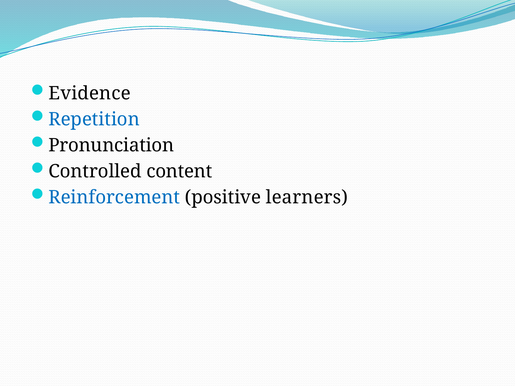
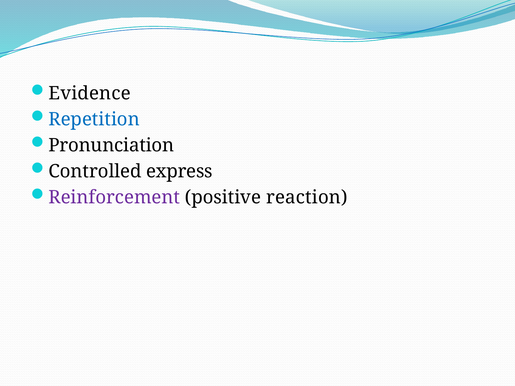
content: content -> express
Reinforcement colour: blue -> purple
learners: learners -> reaction
